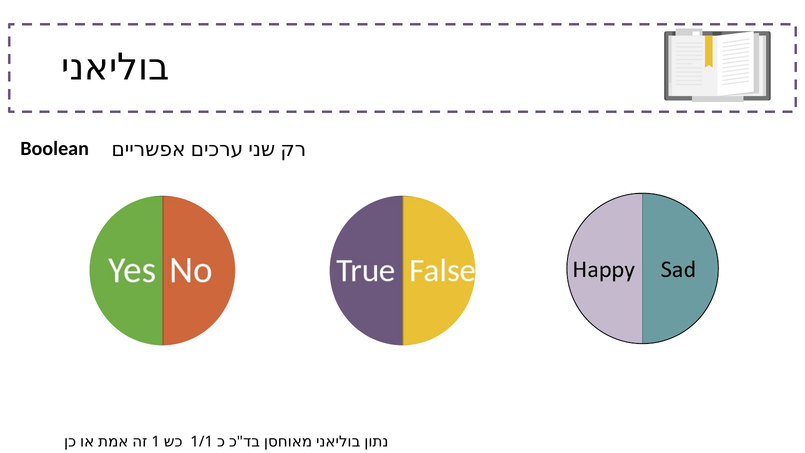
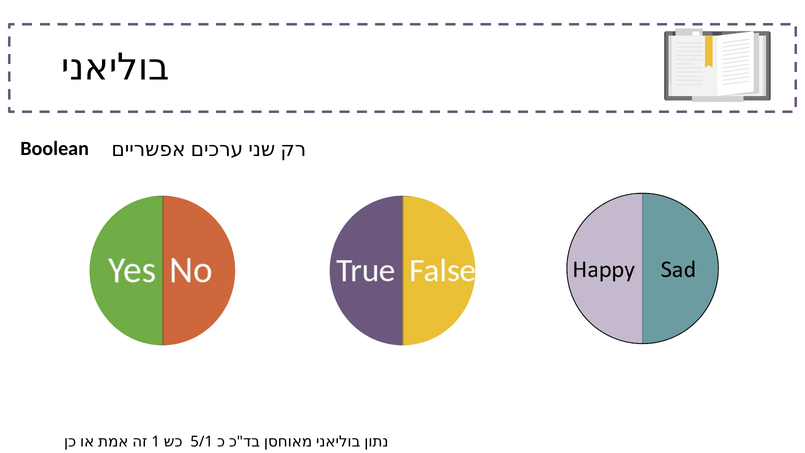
1/1: 1/1 -> 5/1
